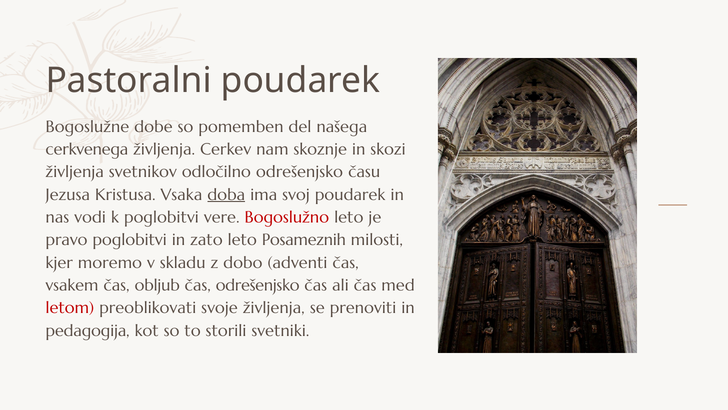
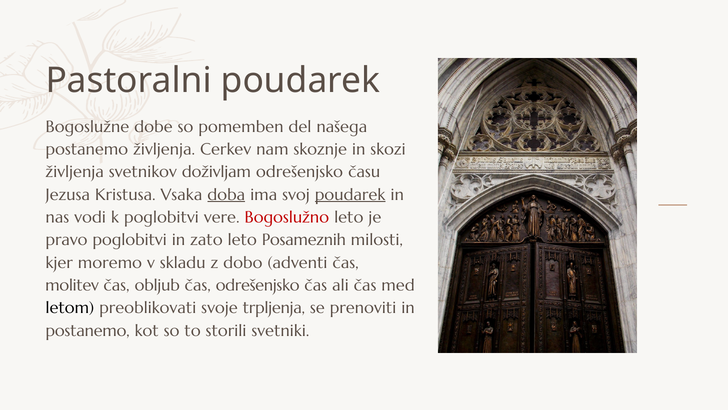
cerkvenega at (87, 149): cerkvenega -> postanemo
odločilno: odločilno -> doživljam
poudarek at (350, 195) underline: none -> present
vsakem: vsakem -> molitev
letom colour: red -> black
svoje življenja: življenja -> trpljenja
pedagogija at (88, 330): pedagogija -> postanemo
